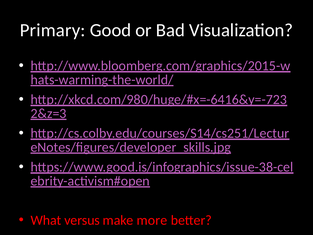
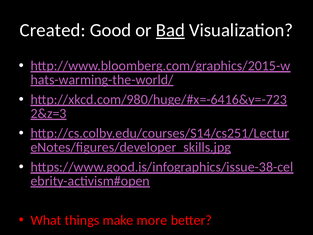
Primary: Primary -> Created
Bad underline: none -> present
versus: versus -> things
